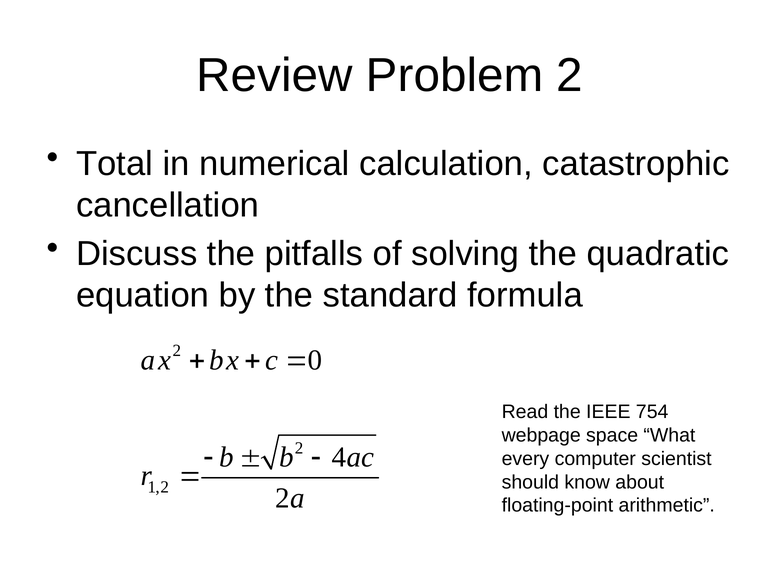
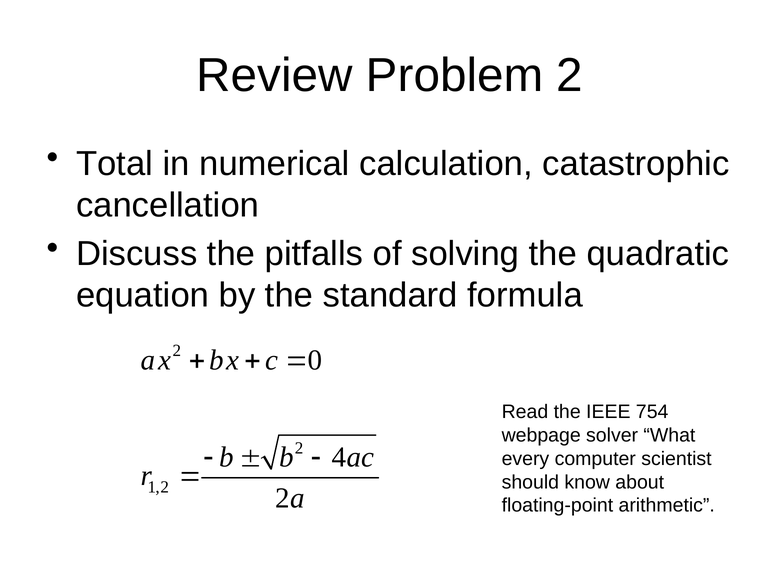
space: space -> solver
